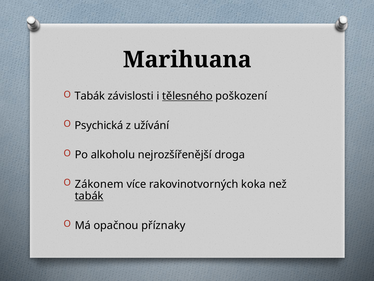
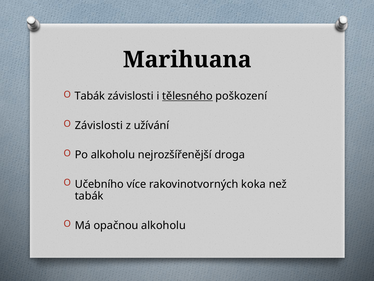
Psychická at (99, 125): Psychická -> Závislosti
Zákonem: Zákonem -> Učebního
tabák at (89, 196) underline: present -> none
opačnou příznaky: příznaky -> alkoholu
